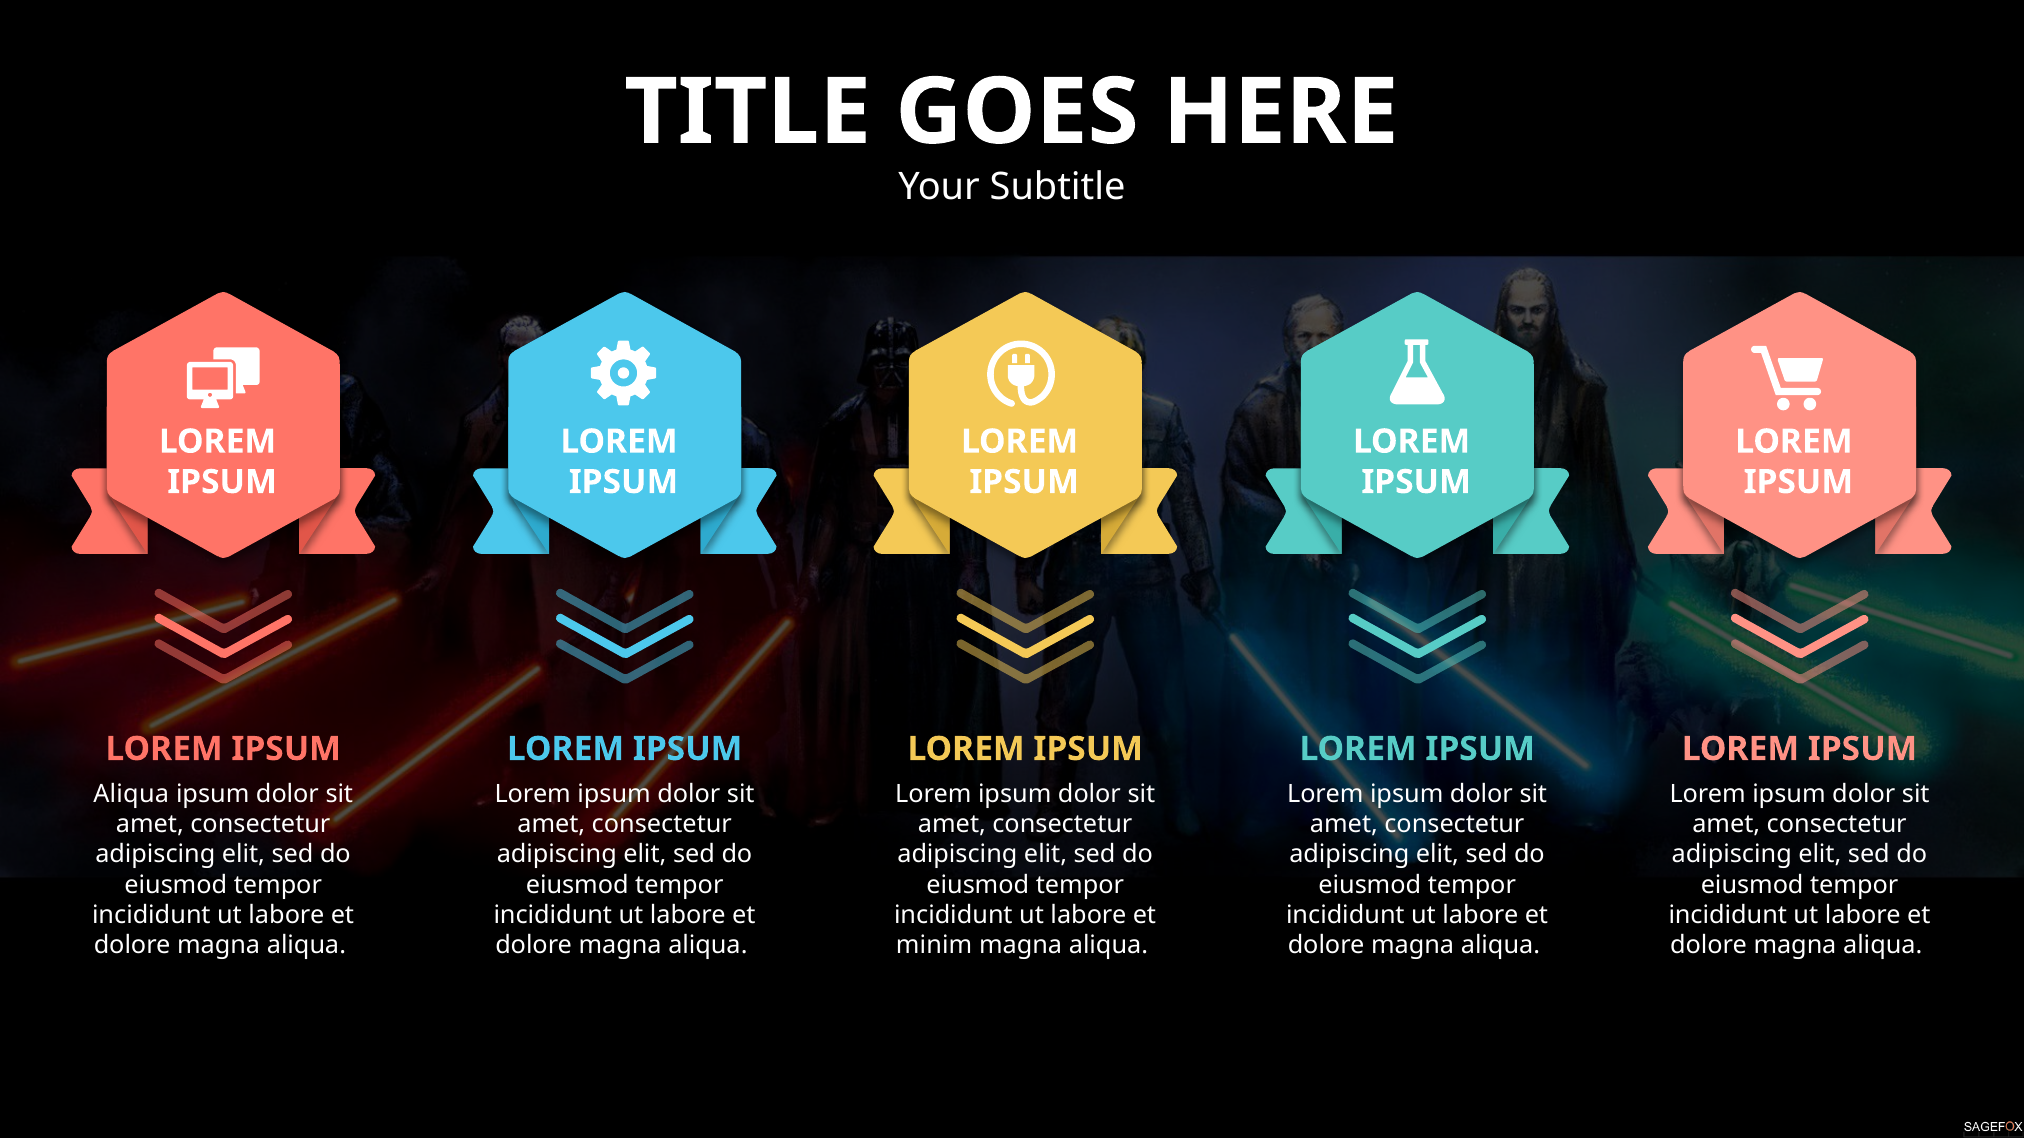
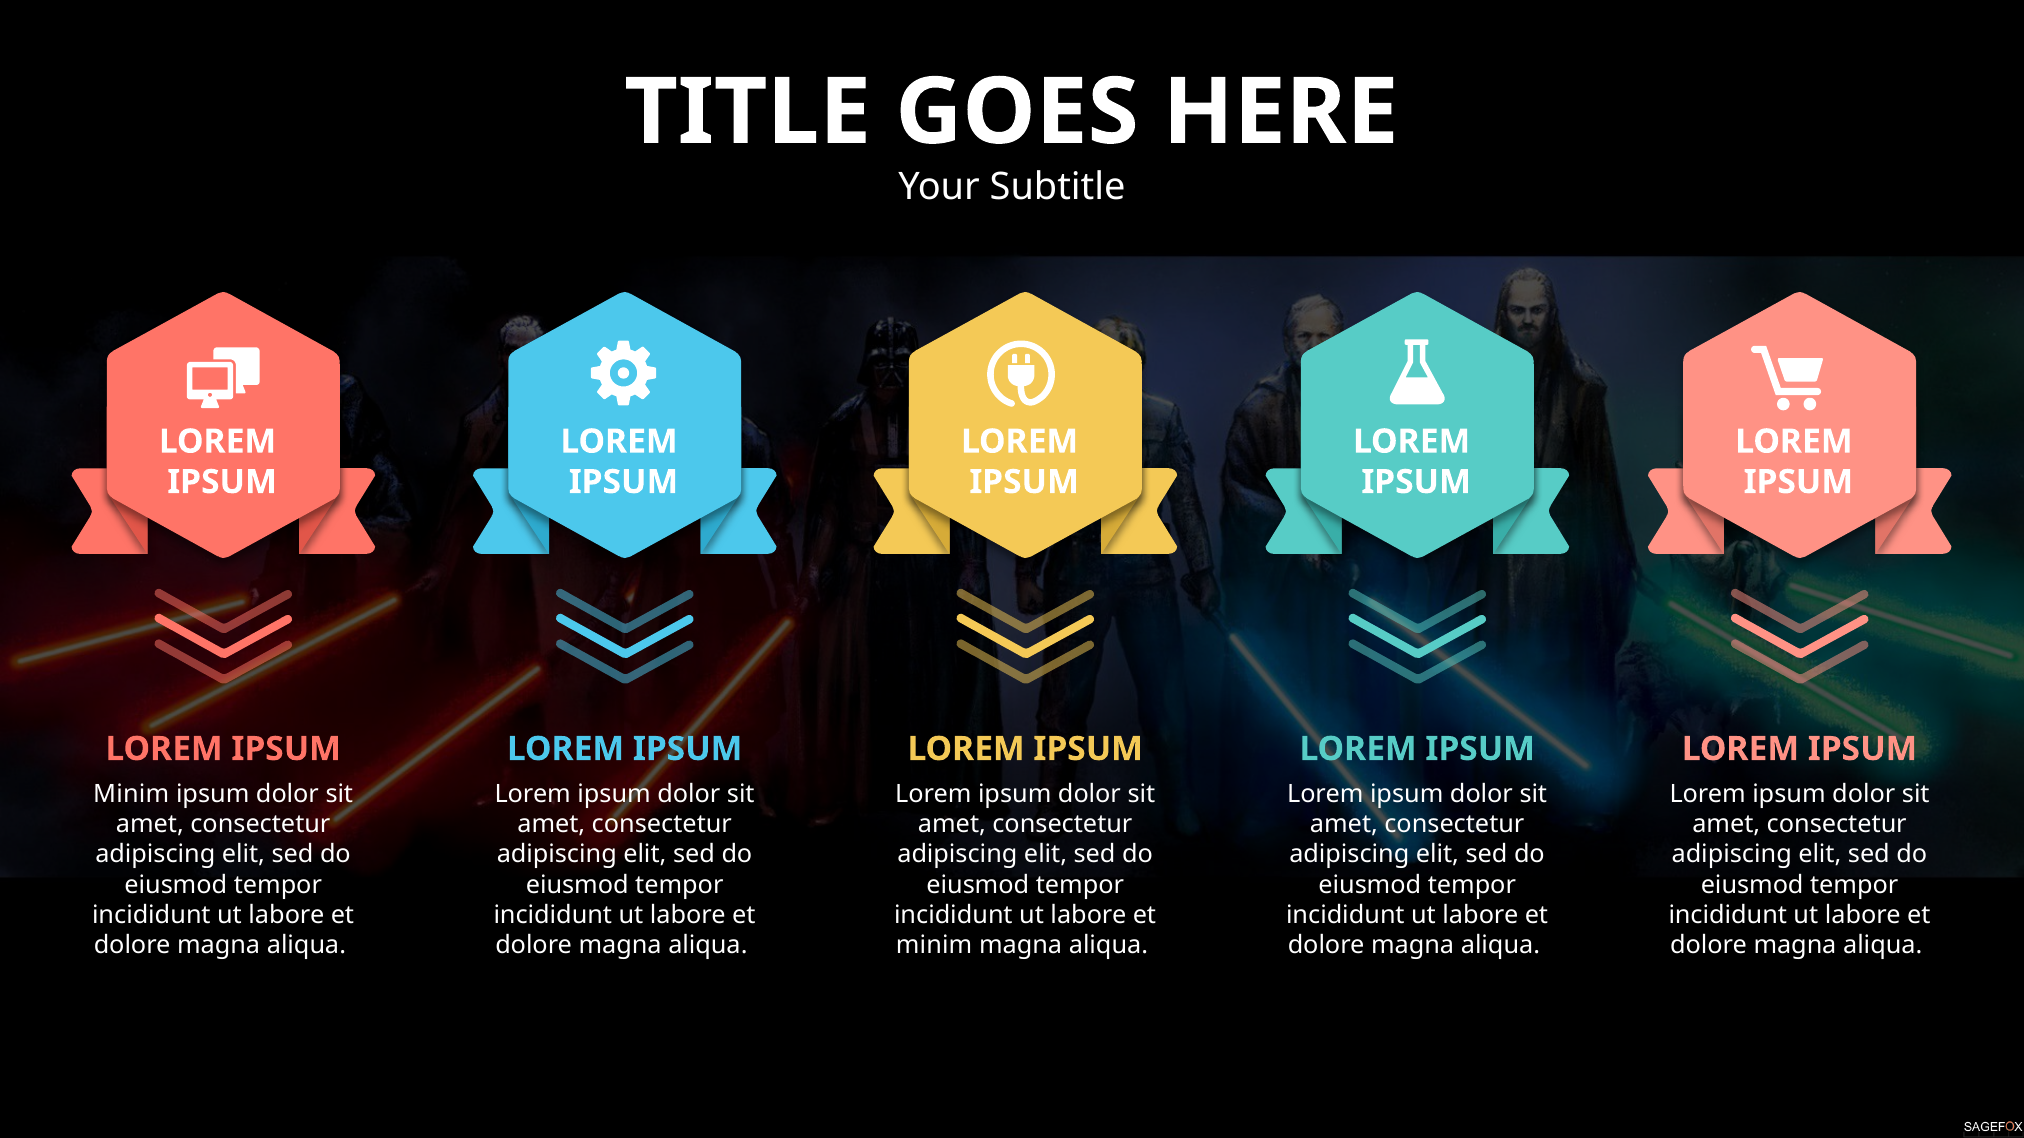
Aliqua at (131, 794): Aliqua -> Minim
